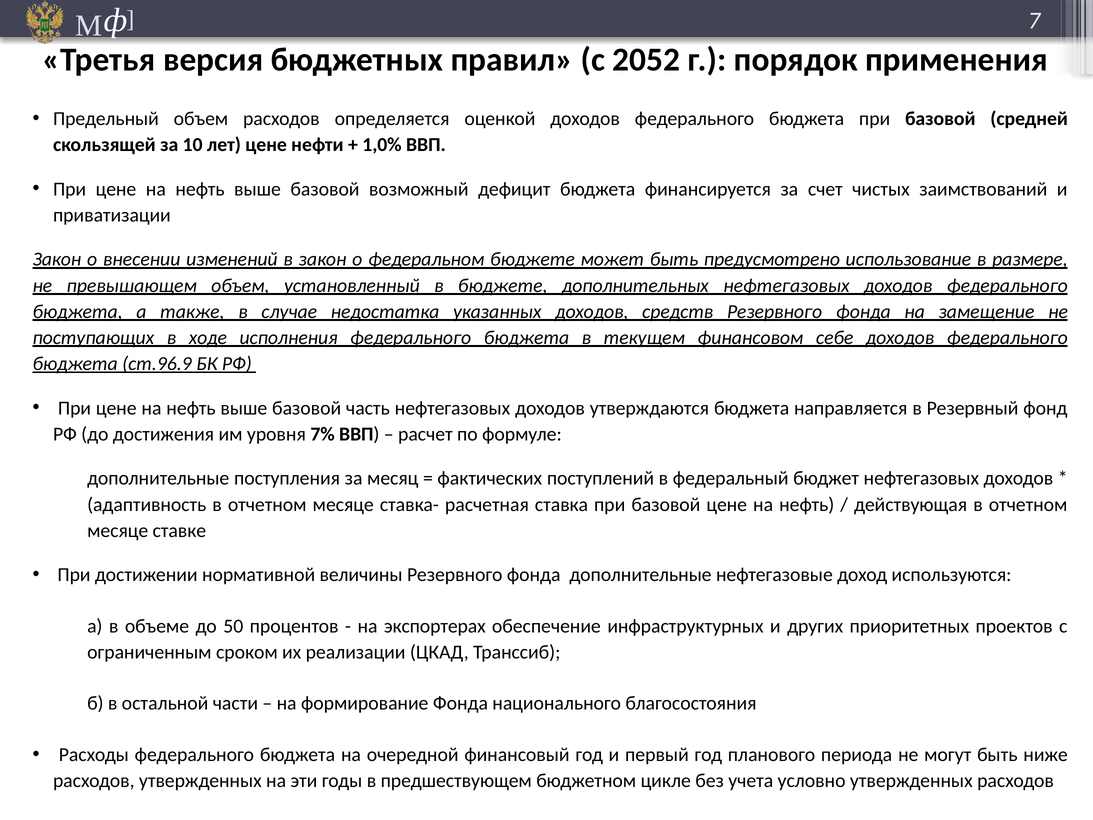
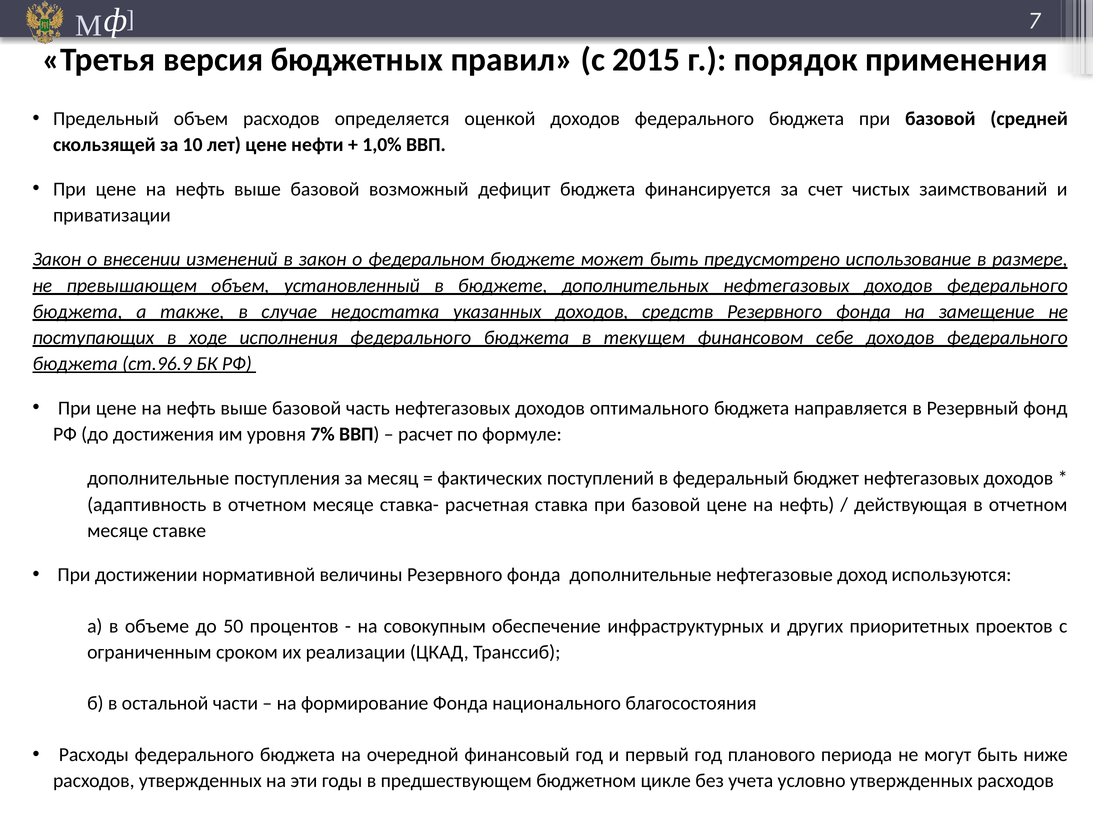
2052: 2052 -> 2015
утверждаются: утверждаются -> оптимального
экспортерах: экспортерах -> совокупным
